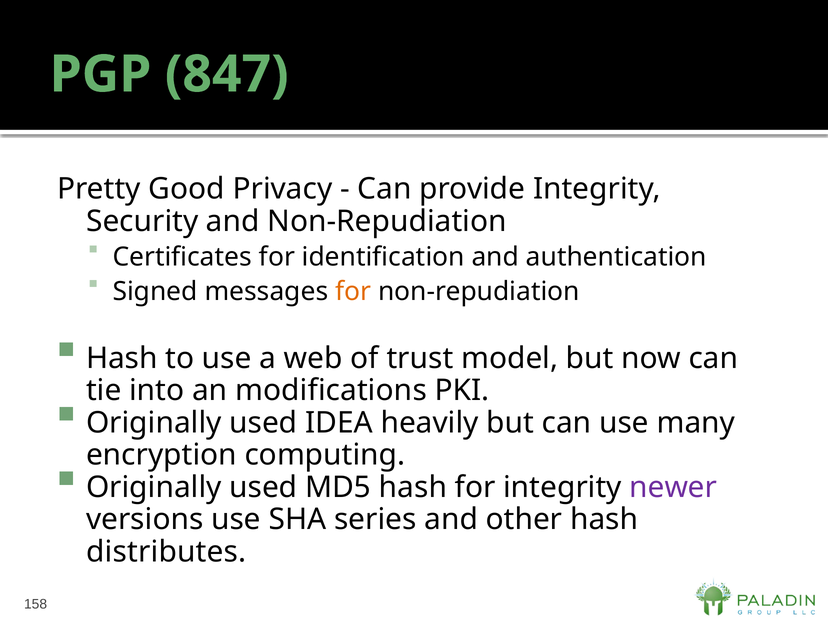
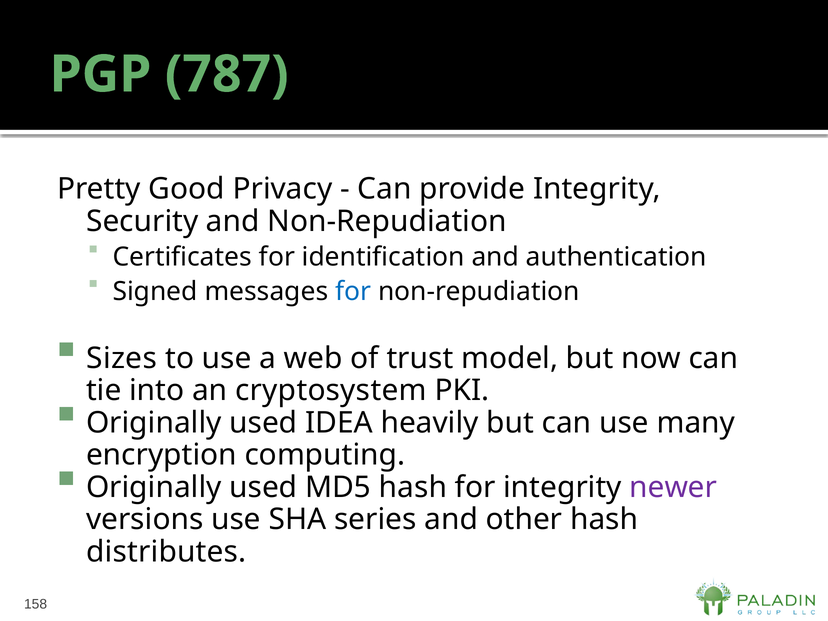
847: 847 -> 787
for at (353, 291) colour: orange -> blue
Hash at (122, 358): Hash -> Sizes
modifications: modifications -> cryptosystem
